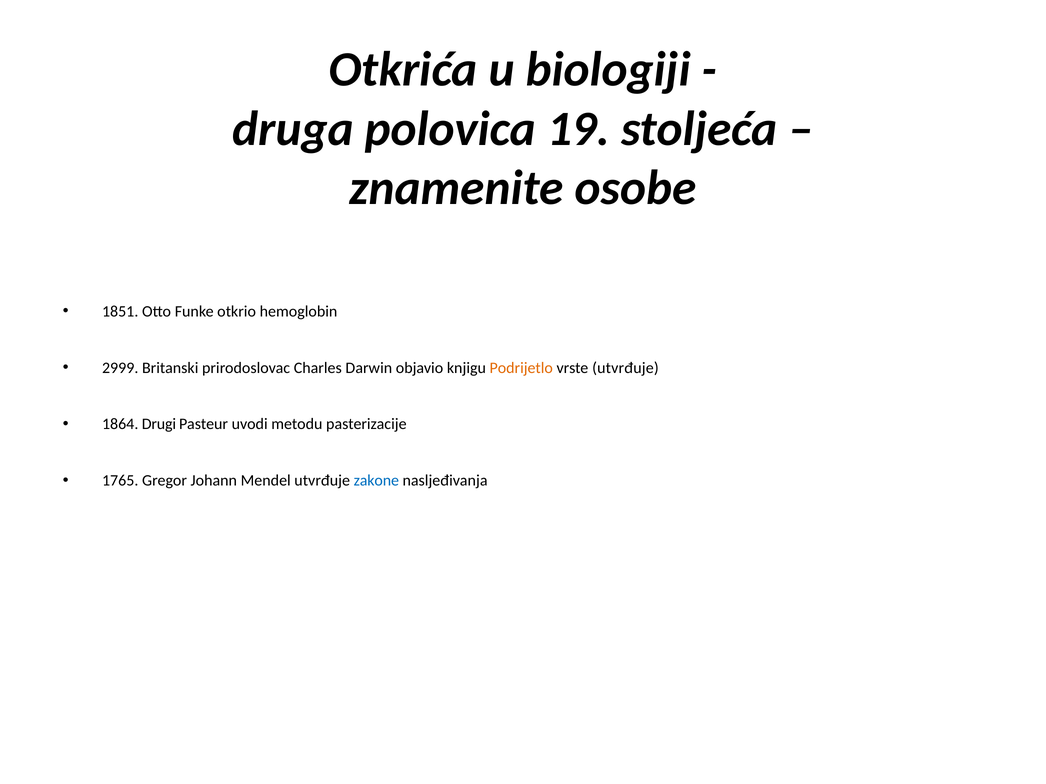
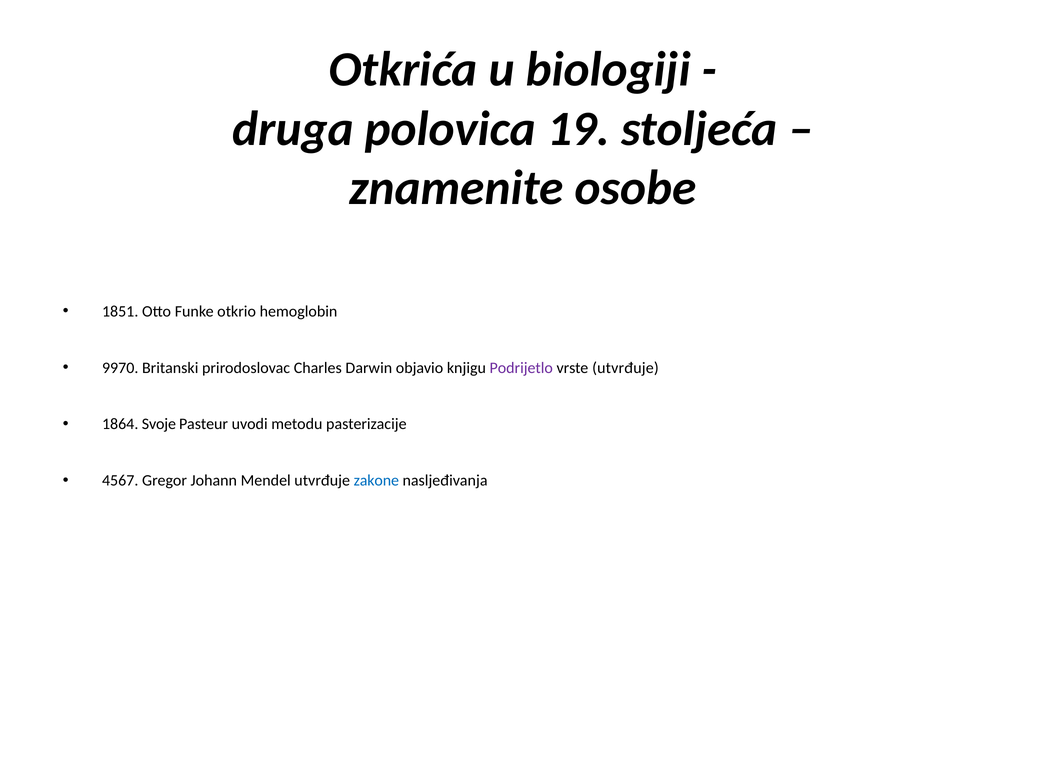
2999: 2999 -> 9970
Podrijetlo colour: orange -> purple
Drugi: Drugi -> Svoje
1765: 1765 -> 4567
